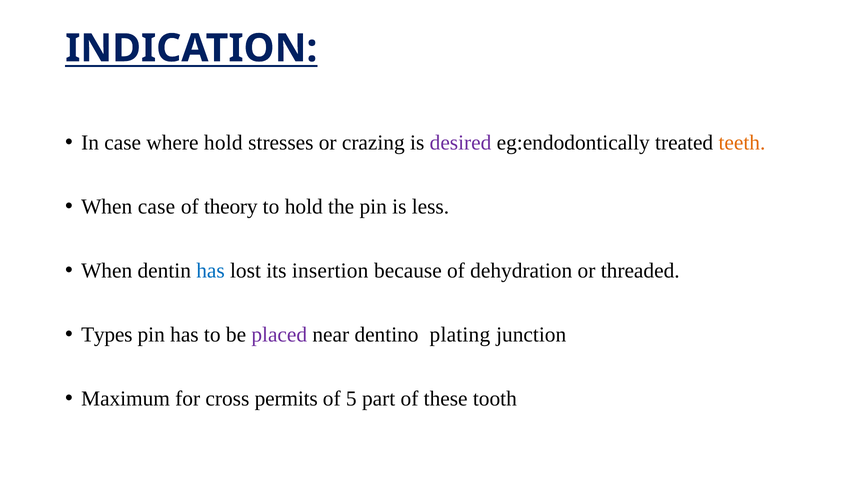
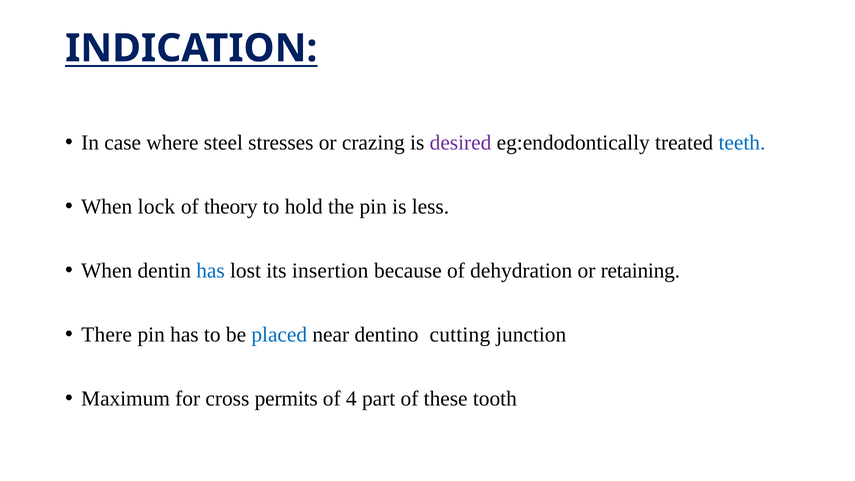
where hold: hold -> steel
teeth colour: orange -> blue
When case: case -> lock
threaded: threaded -> retaining
Types: Types -> There
placed colour: purple -> blue
plating: plating -> cutting
5: 5 -> 4
